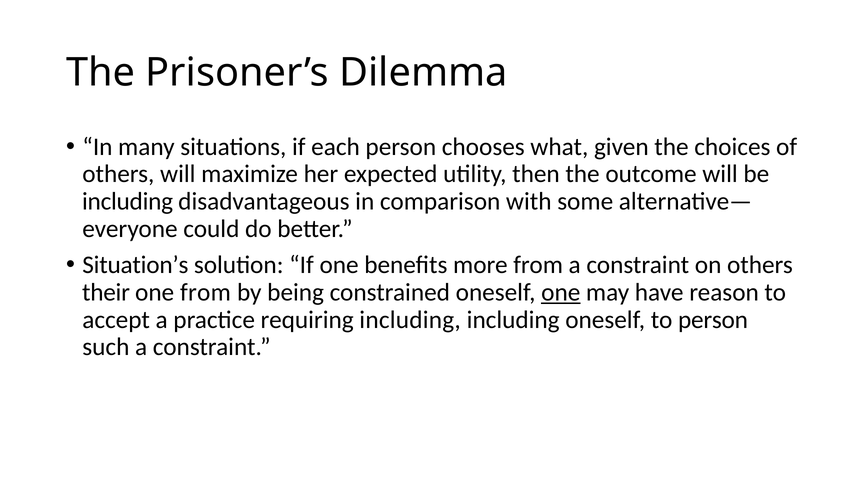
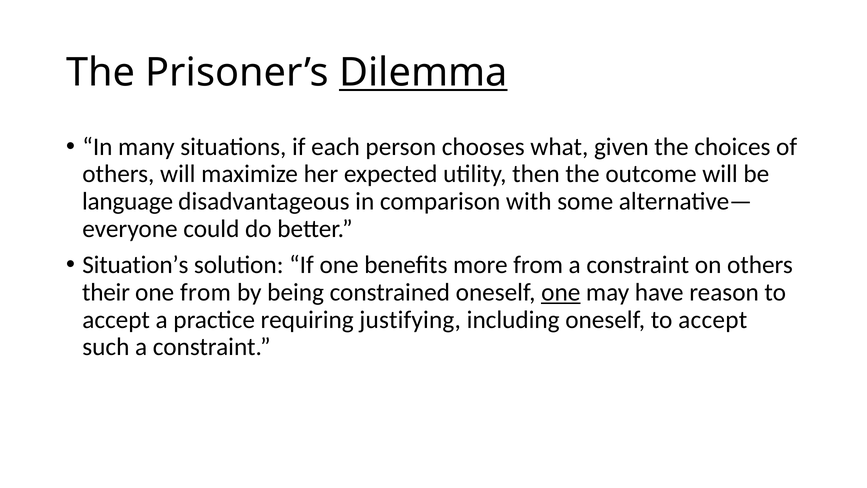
Dilemma underline: none -> present
including at (128, 201): including -> language
requiring including: including -> justifying
oneself to person: person -> accept
